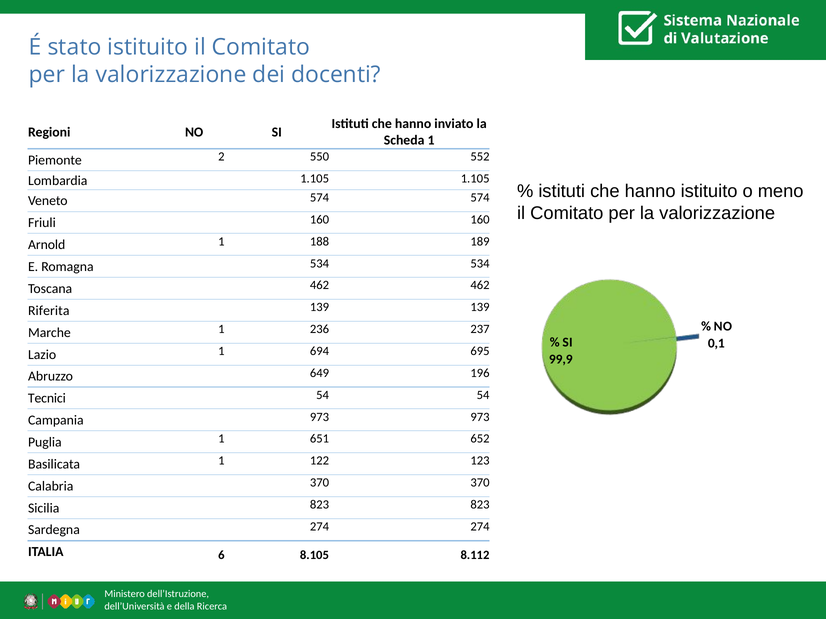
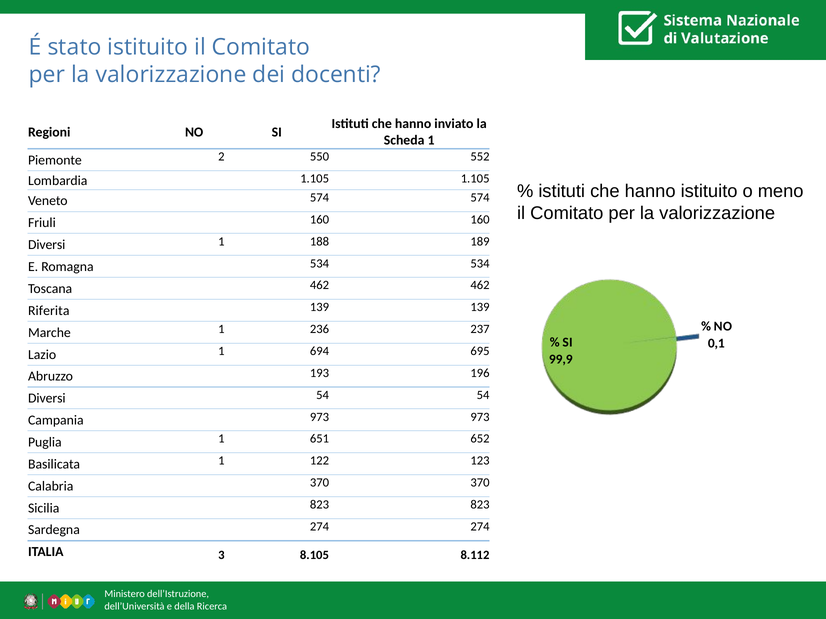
Arnold at (47, 245): Arnold -> Diversi
649: 649 -> 193
Tecnici at (47, 399): Tecnici -> Diversi
6: 6 -> 3
